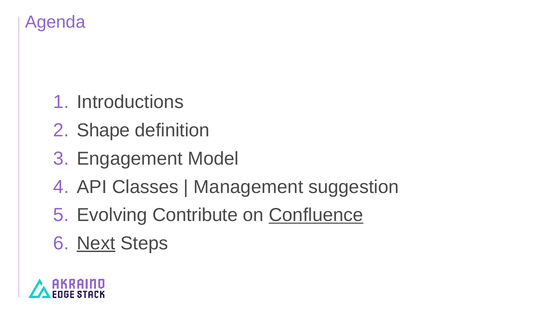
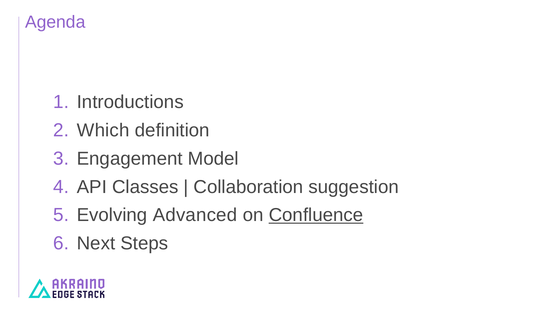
Shape: Shape -> Which
Management: Management -> Collaboration
Contribute: Contribute -> Advanced
Next underline: present -> none
